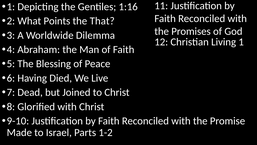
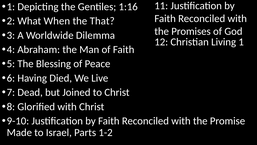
Points: Points -> When
